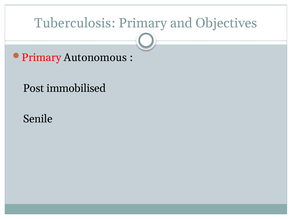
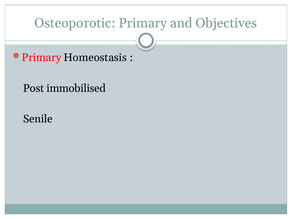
Tuberculosis: Tuberculosis -> Osteoporotic
Autonomous: Autonomous -> Homeostasis
